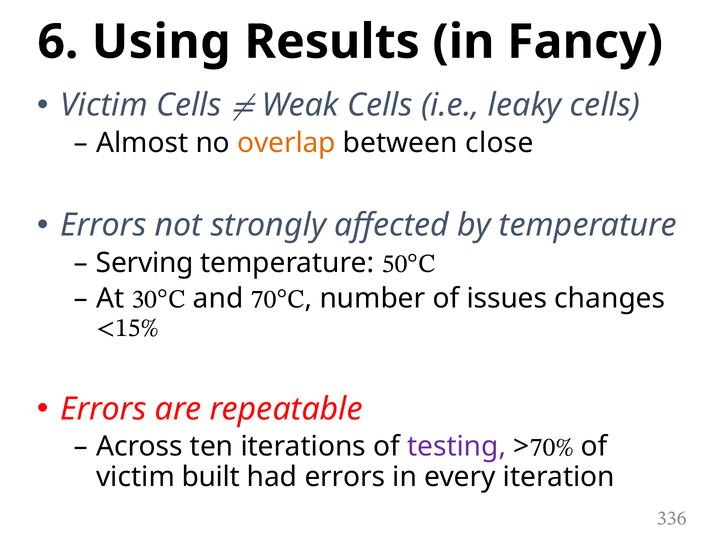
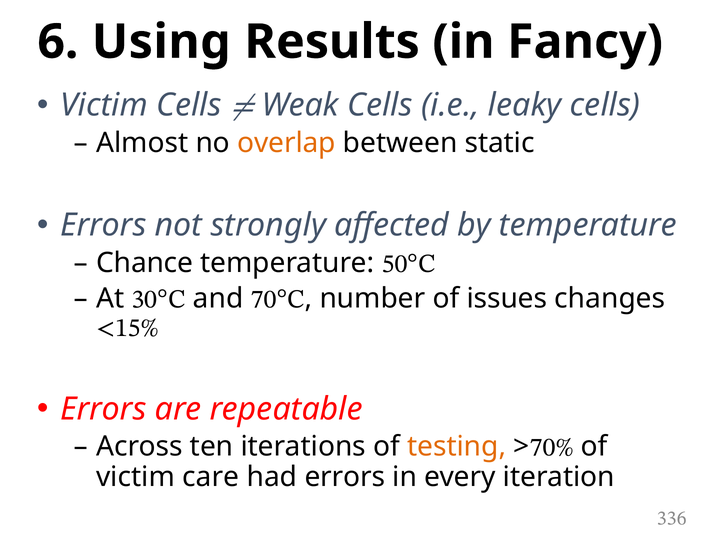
close: close -> static
Serving: Serving -> Chance
testing colour: purple -> orange
built: built -> care
